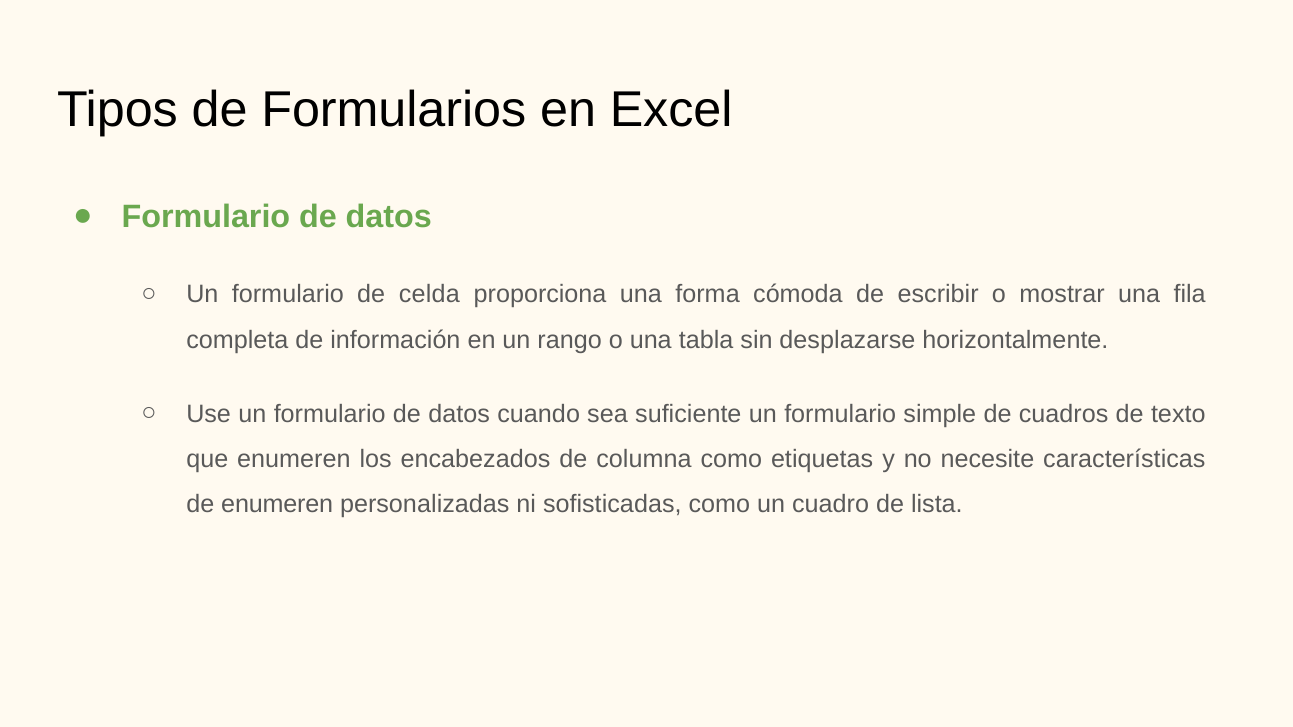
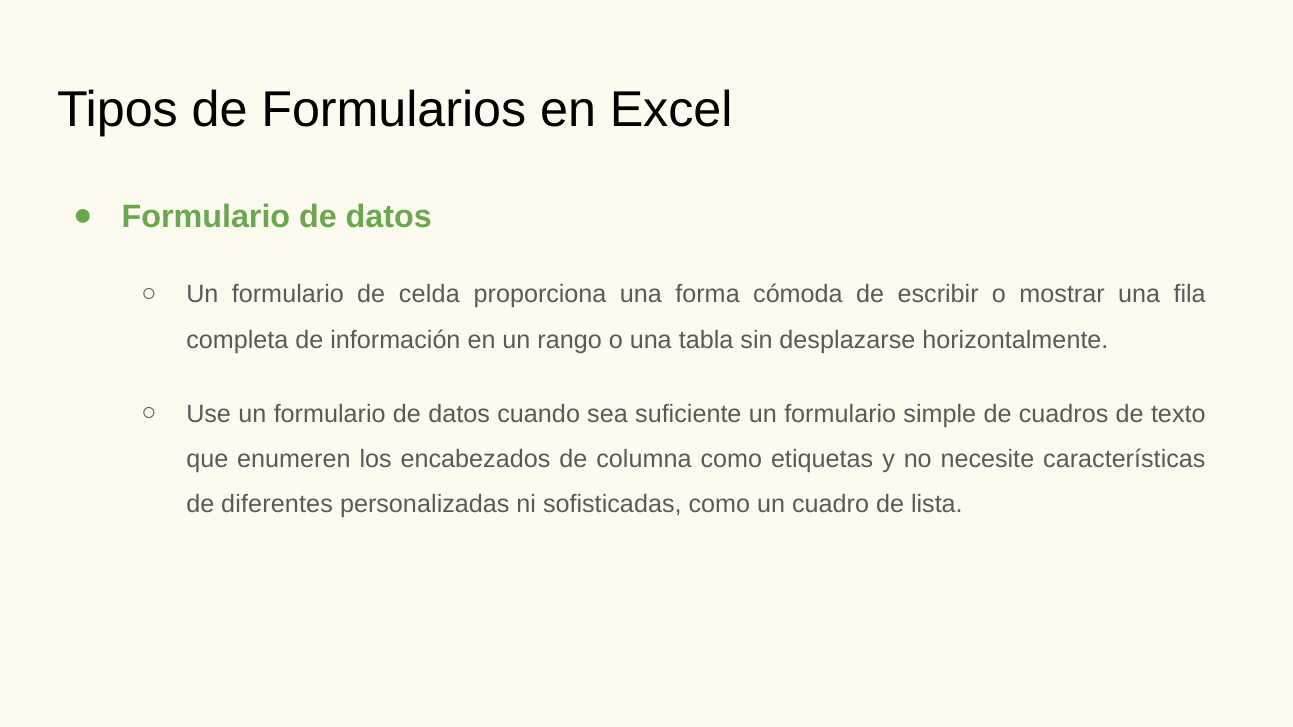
de enumeren: enumeren -> diferentes
